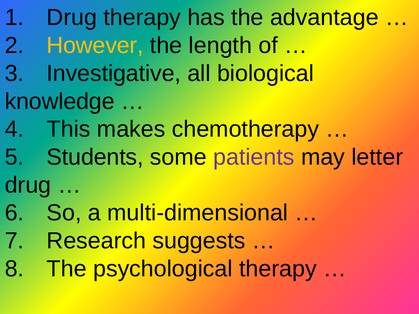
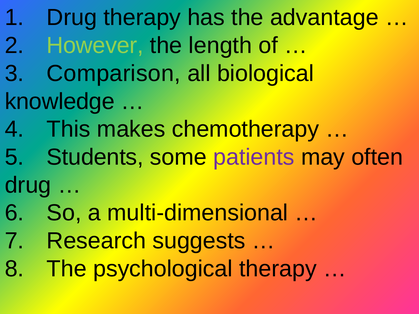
However colour: yellow -> light green
Investigative: Investigative -> Comparison
letter: letter -> often
